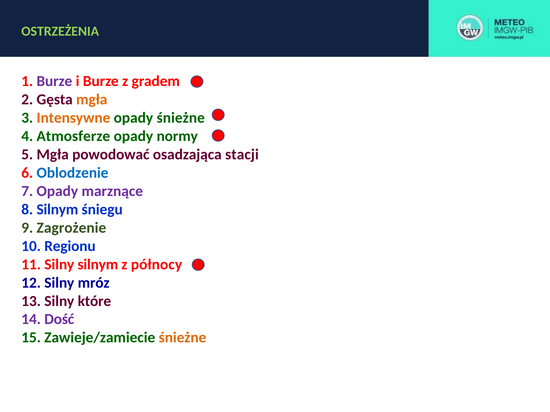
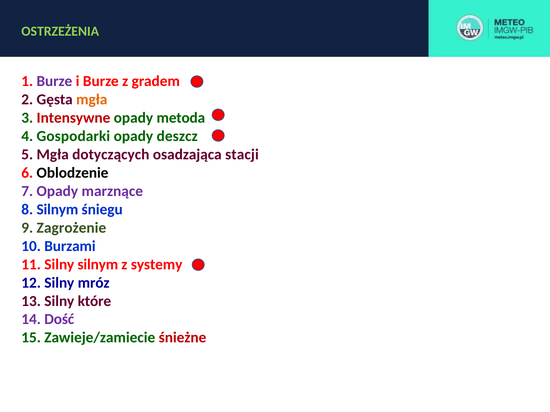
Intensywne colour: orange -> red
opady śnieżne: śnieżne -> metoda
Atmosferze: Atmosferze -> Gospodarki
normy: normy -> deszcz
powodować: powodować -> dotyczących
Oblodzenie colour: blue -> black
Regionu: Regionu -> Burzami
północy: północy -> systemy
śnieżne at (183, 338) colour: orange -> red
